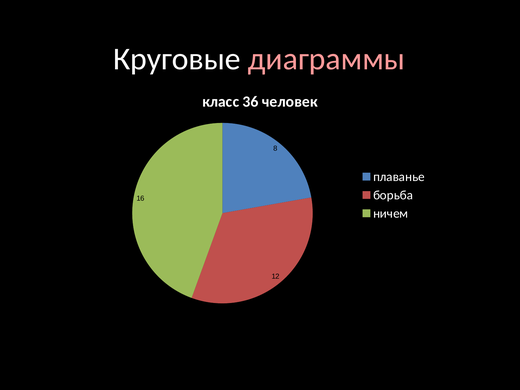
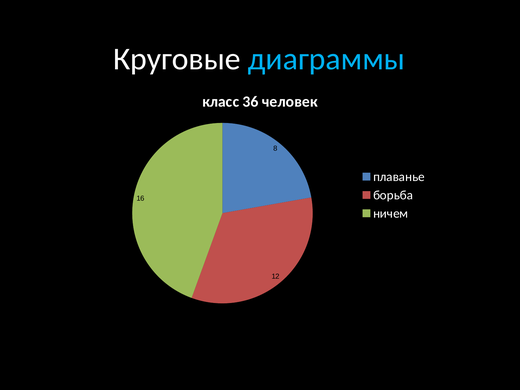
диаграммы colour: pink -> light blue
